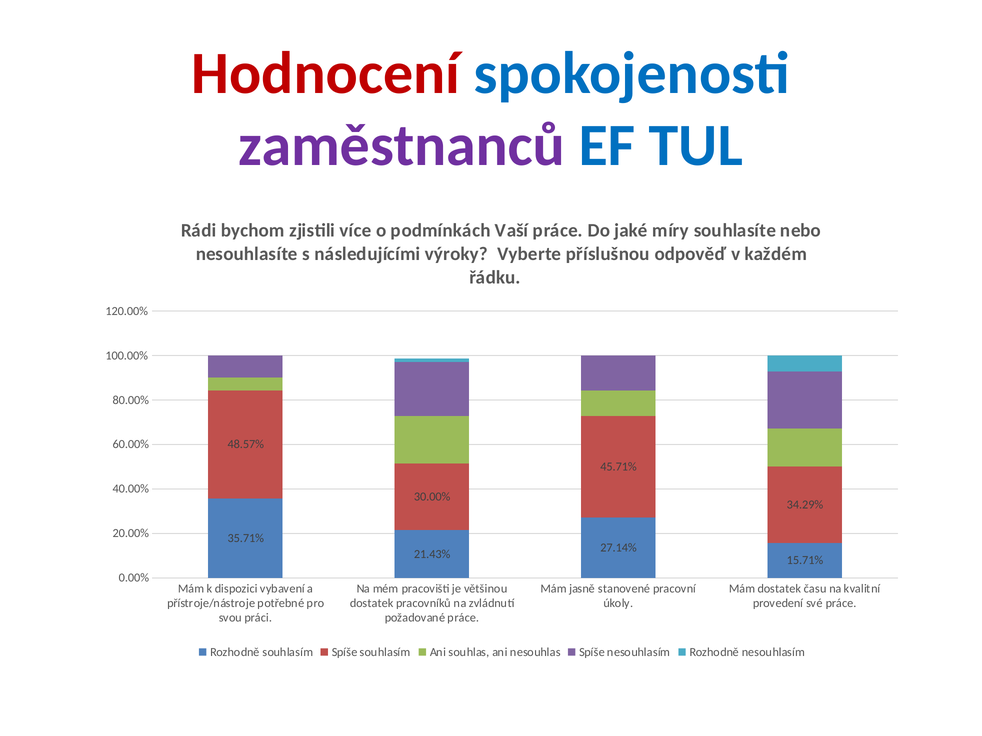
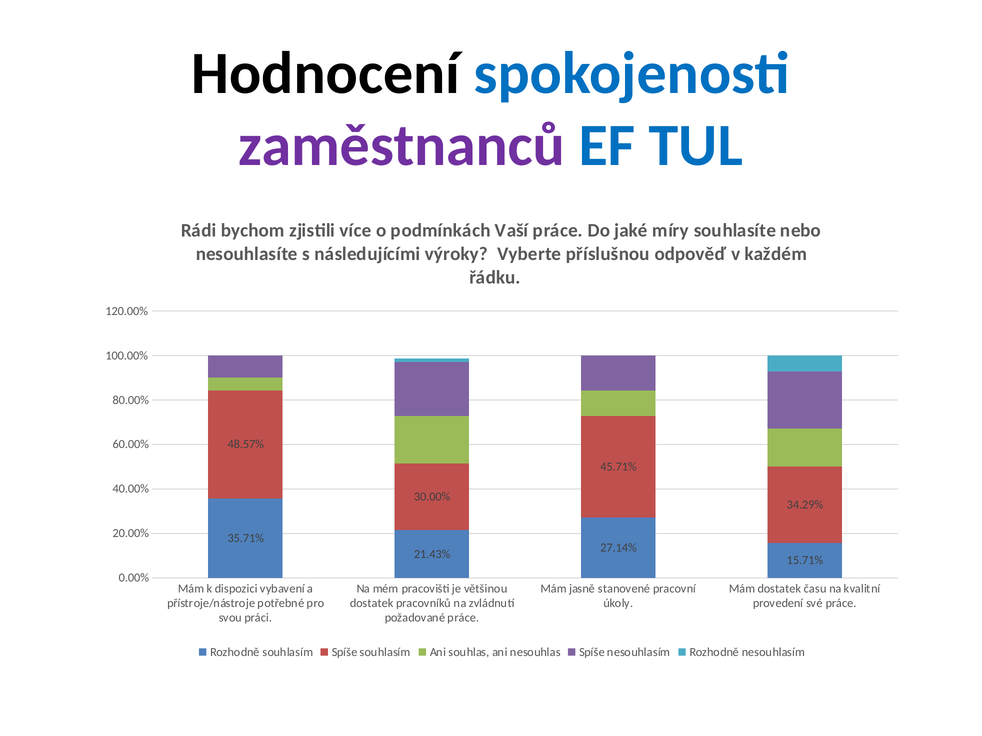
Hodnocení colour: red -> black
